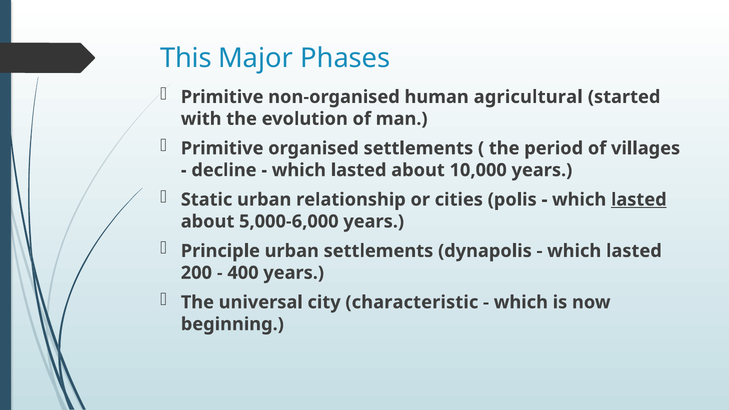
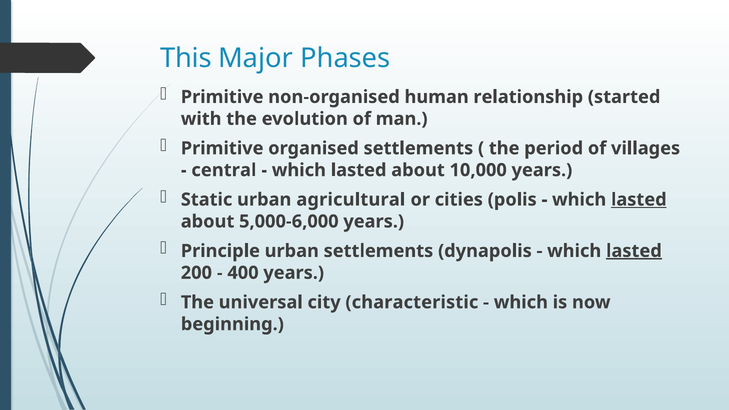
agricultural: agricultural -> relationship
decline: decline -> central
relationship: relationship -> agricultural
lasted at (634, 251) underline: none -> present
